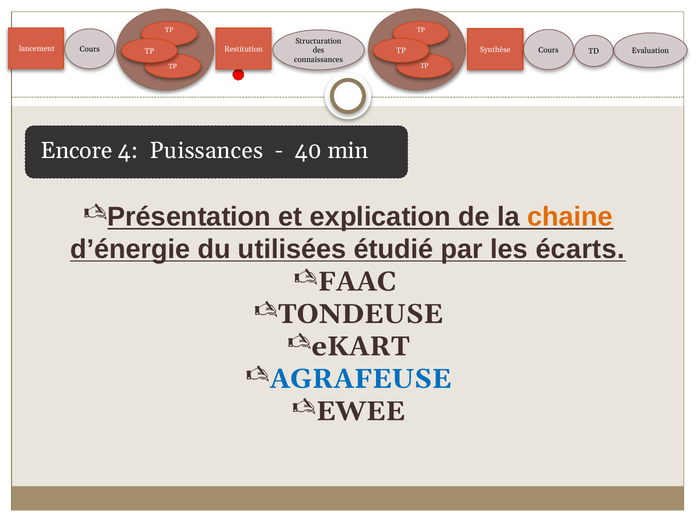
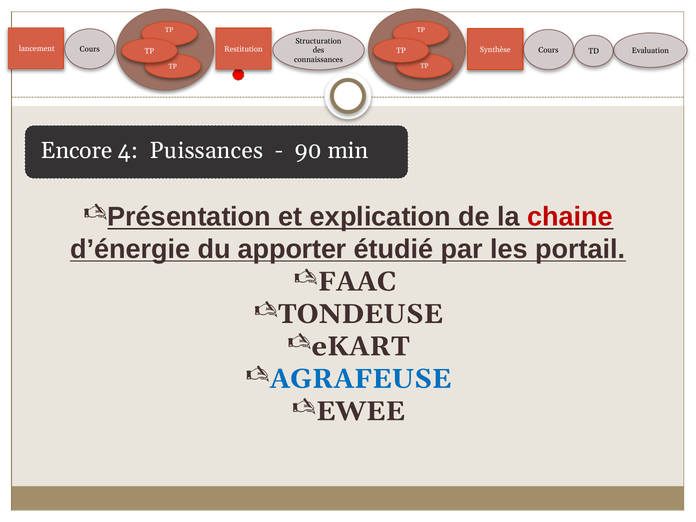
40: 40 -> 90
chaine colour: orange -> red
utilisées: utilisées -> apporter
écarts: écarts -> portail
